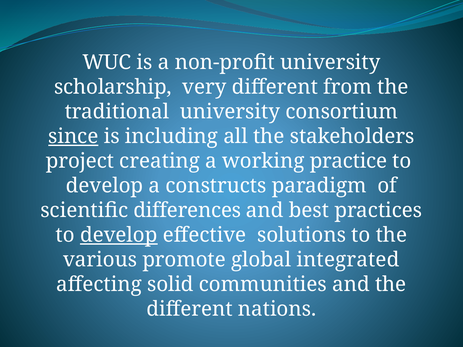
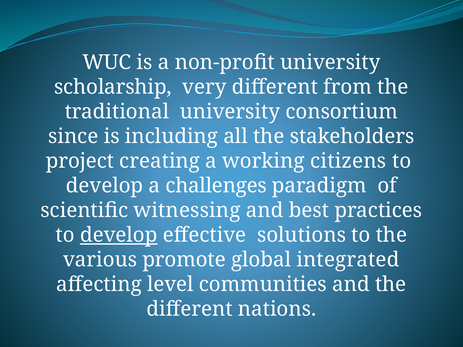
since underline: present -> none
practice: practice -> citizens
constructs: constructs -> challenges
differences: differences -> witnessing
solid: solid -> level
